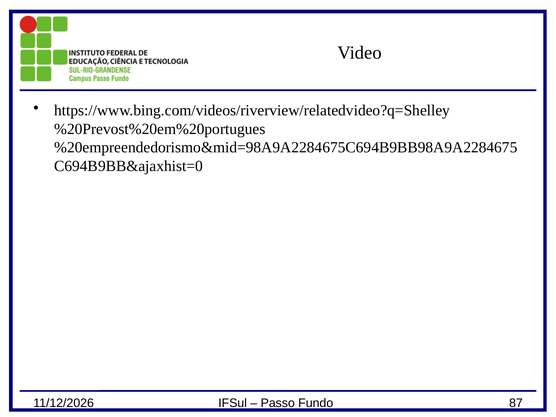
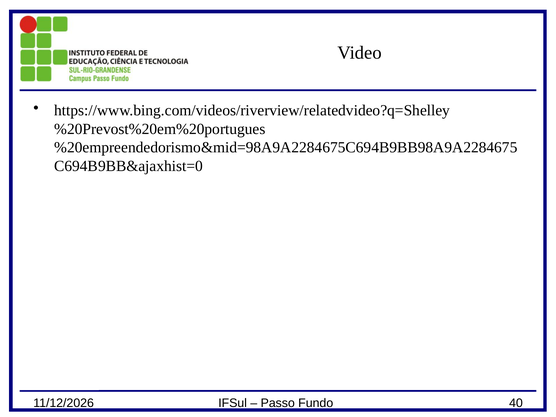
87: 87 -> 40
